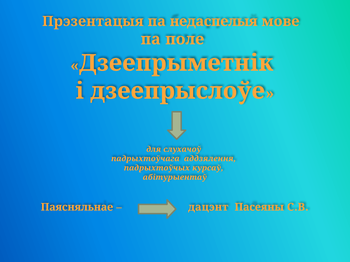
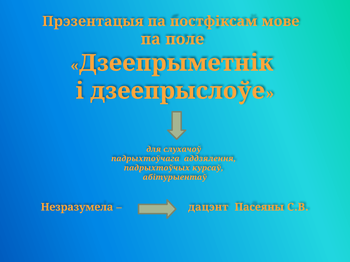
недаспелыя: недаспелыя -> постфіксам
Паясняльнае: Паясняльнае -> Незразумела
